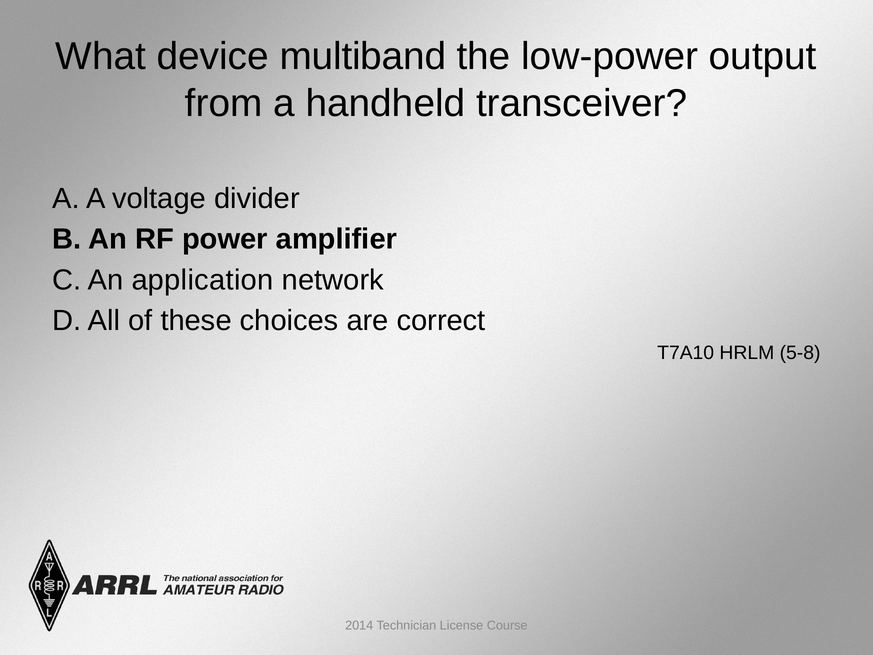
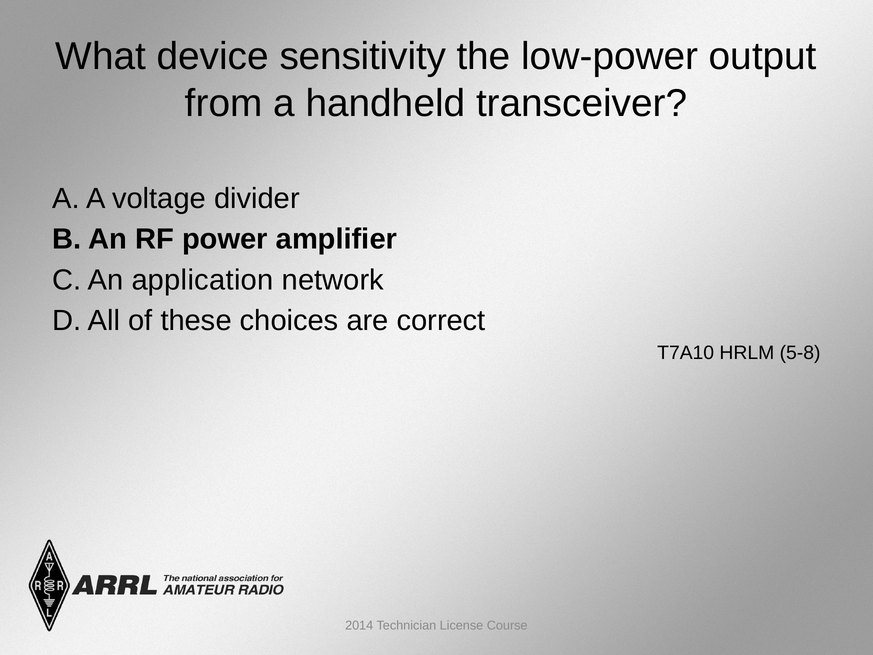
multiband: multiband -> sensitivity
